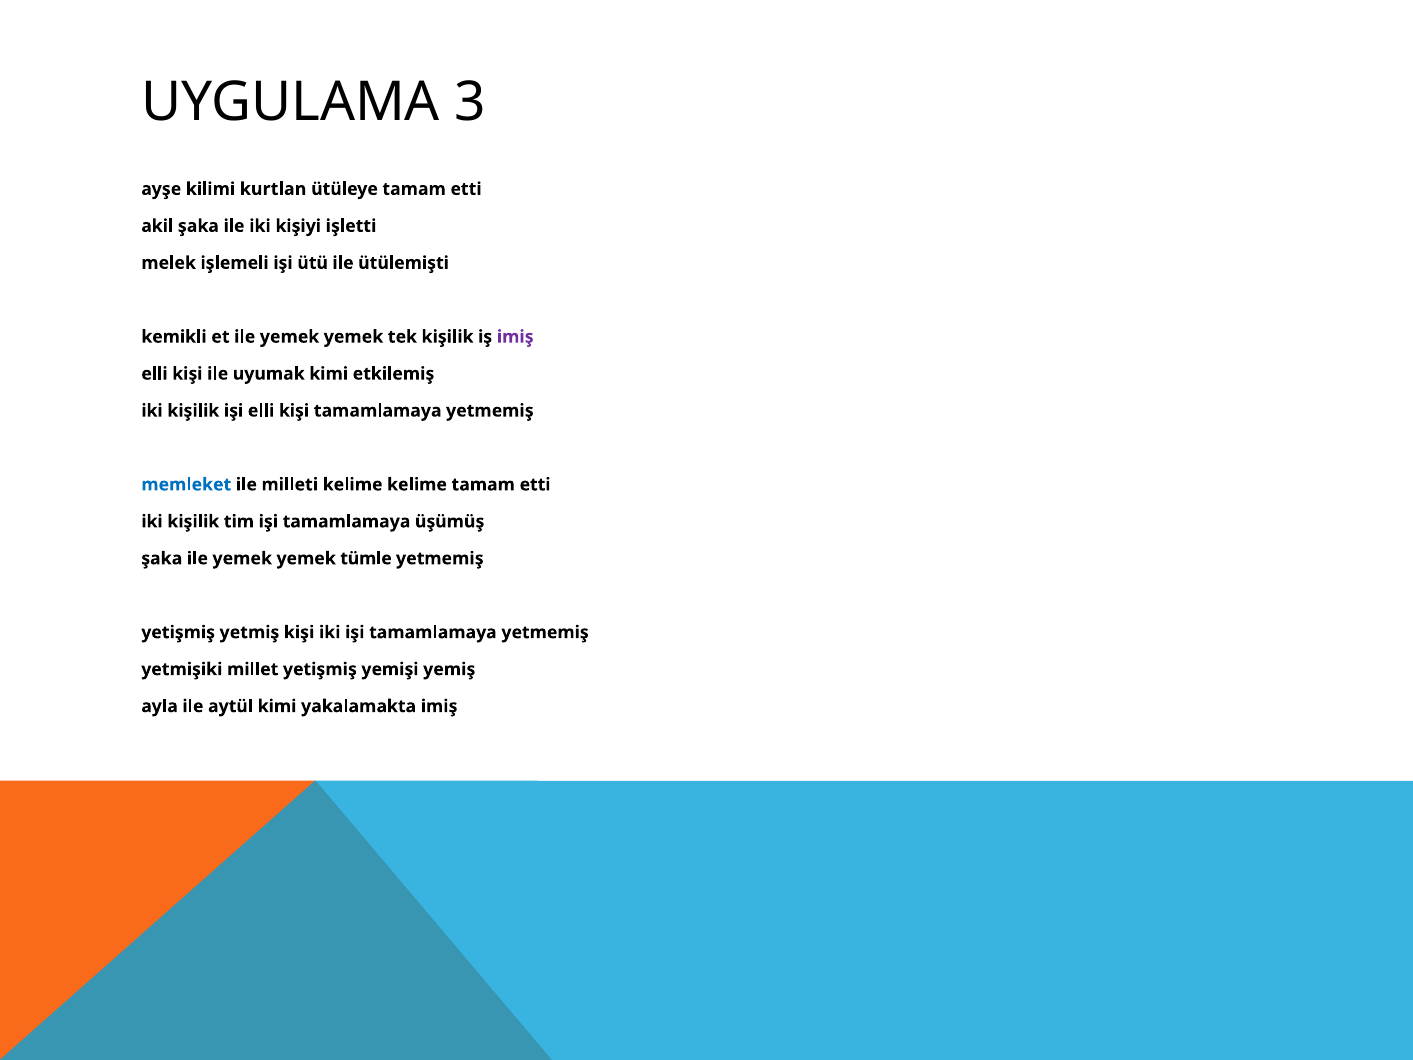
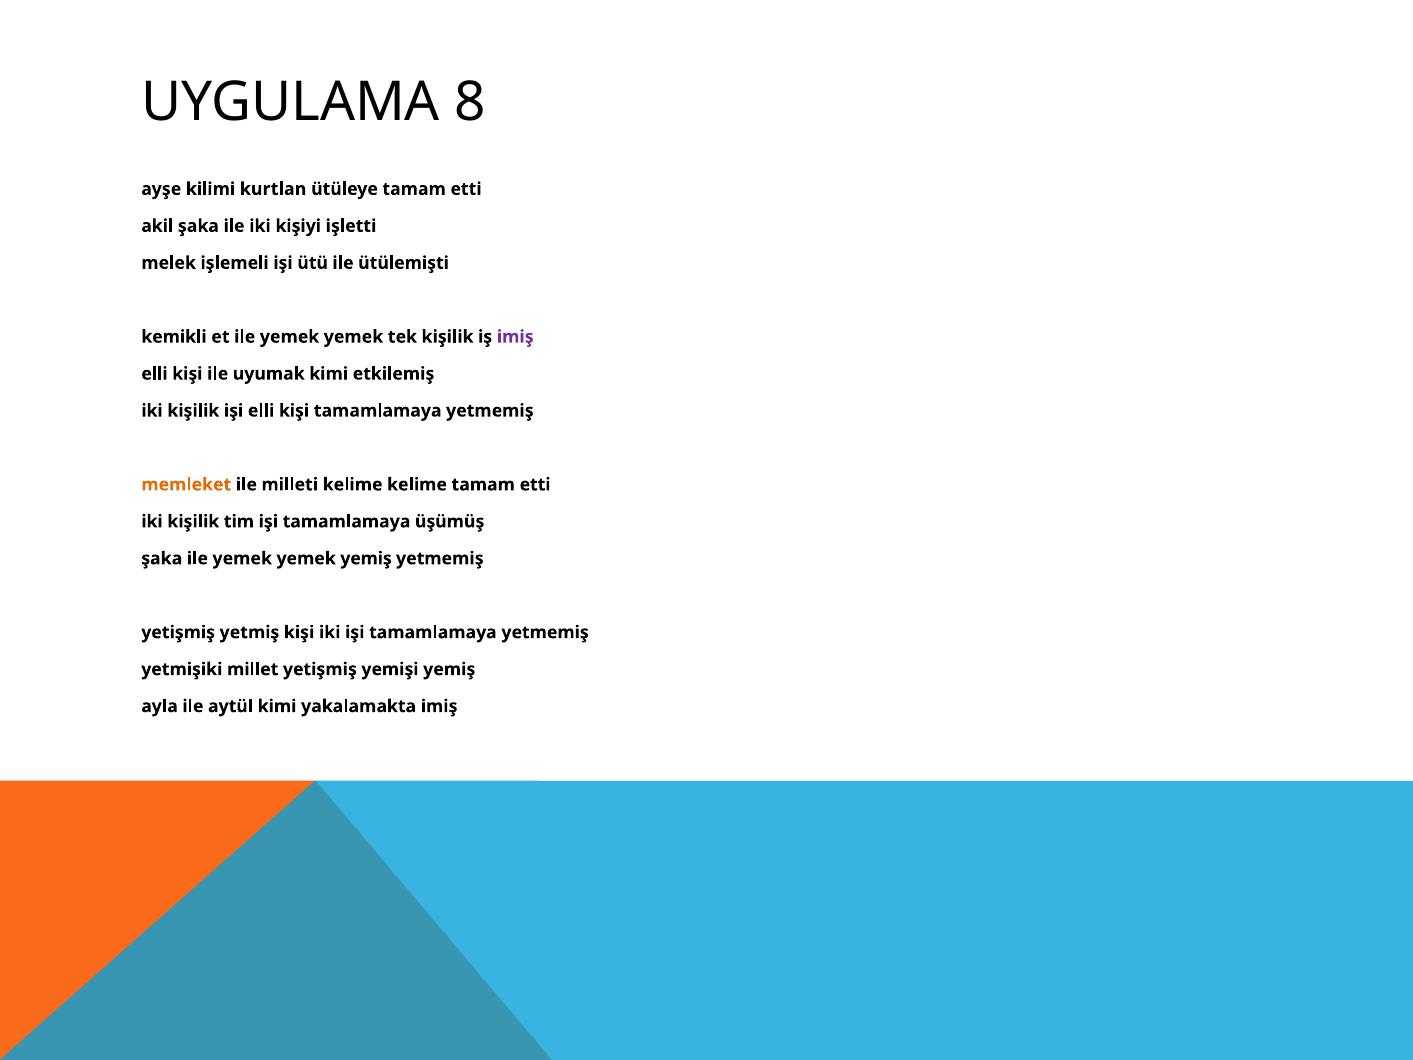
3: 3 -> 8
memleket colour: blue -> orange
yemek tümle: tümle -> yemiş
